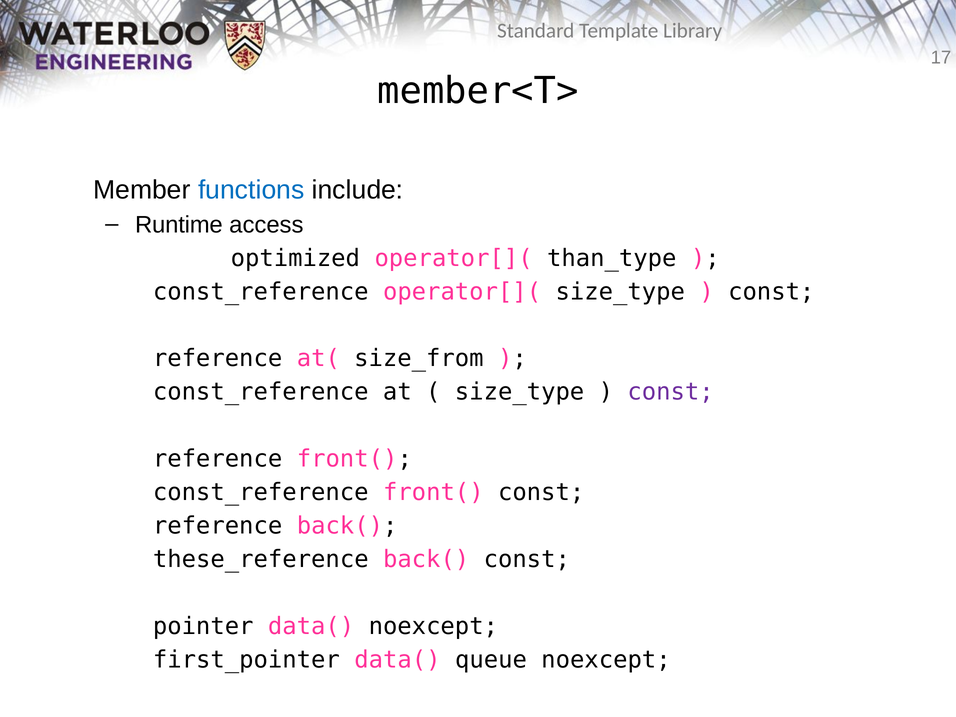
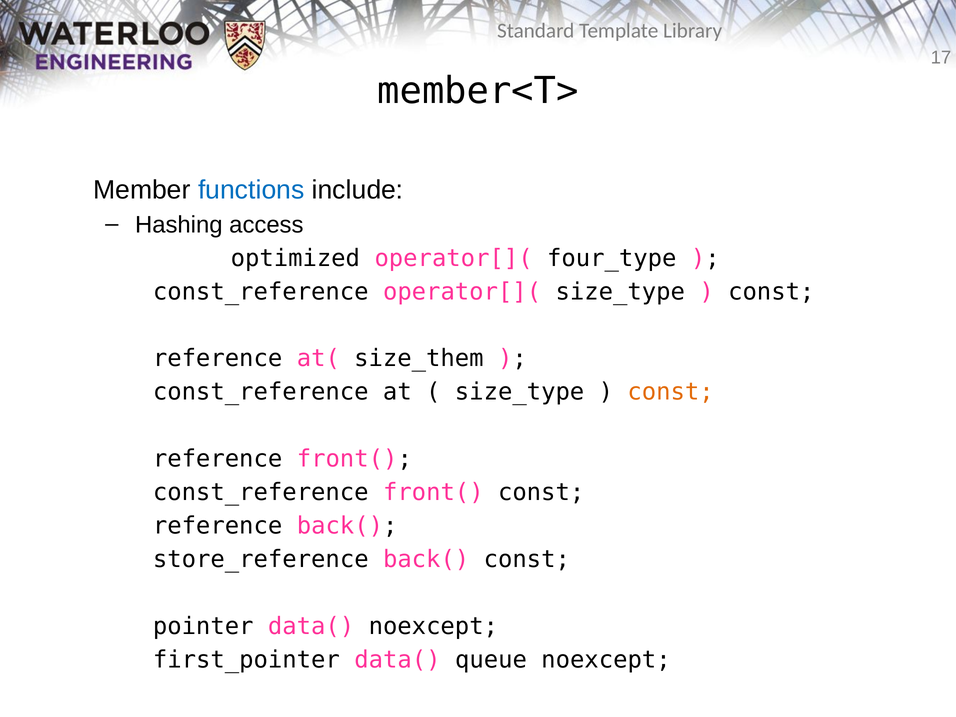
Runtime: Runtime -> Hashing
than_type: than_type -> four_type
size_from: size_from -> size_them
const at (671, 392) colour: purple -> orange
these_reference: these_reference -> store_reference
